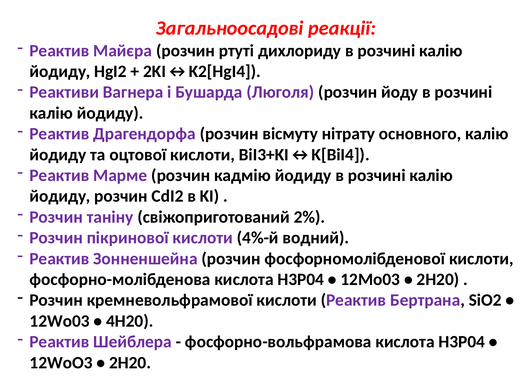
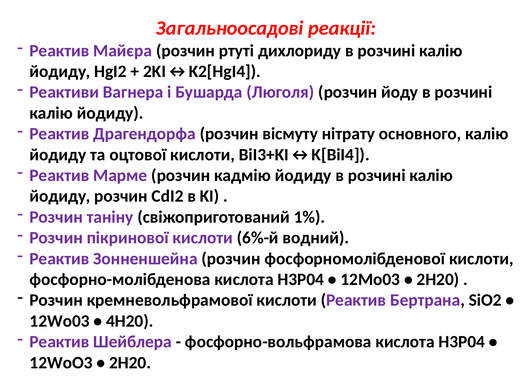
2%: 2% -> 1%
4%-й: 4%-й -> 6%-й
